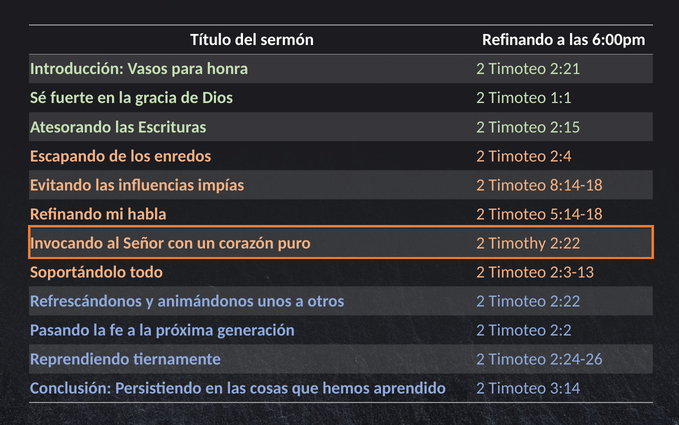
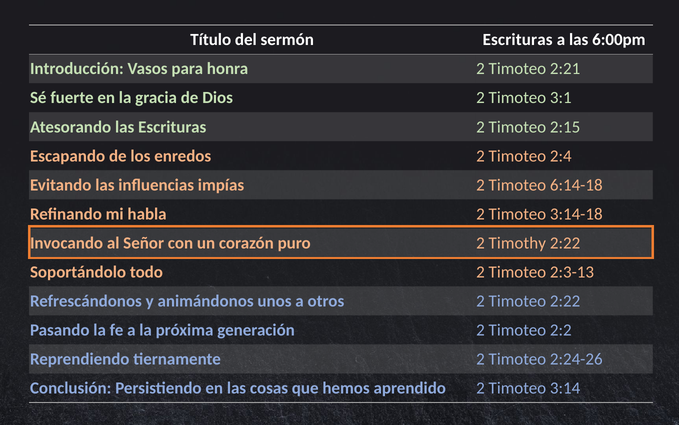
sermón Refinando: Refinando -> Escrituras
1:1: 1:1 -> 3:1
8:14-18: 8:14-18 -> 6:14-18
5:14-18: 5:14-18 -> 3:14-18
